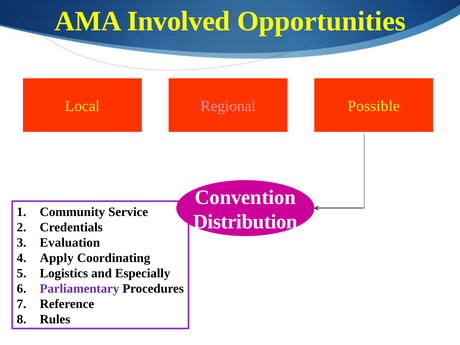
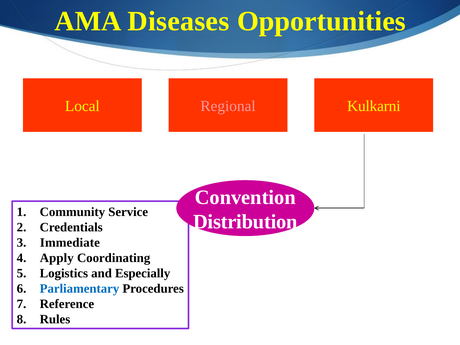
Involved: Involved -> Diseases
Possible: Possible -> Kulkarni
Evaluation: Evaluation -> Immediate
Parliamentary colour: purple -> blue
